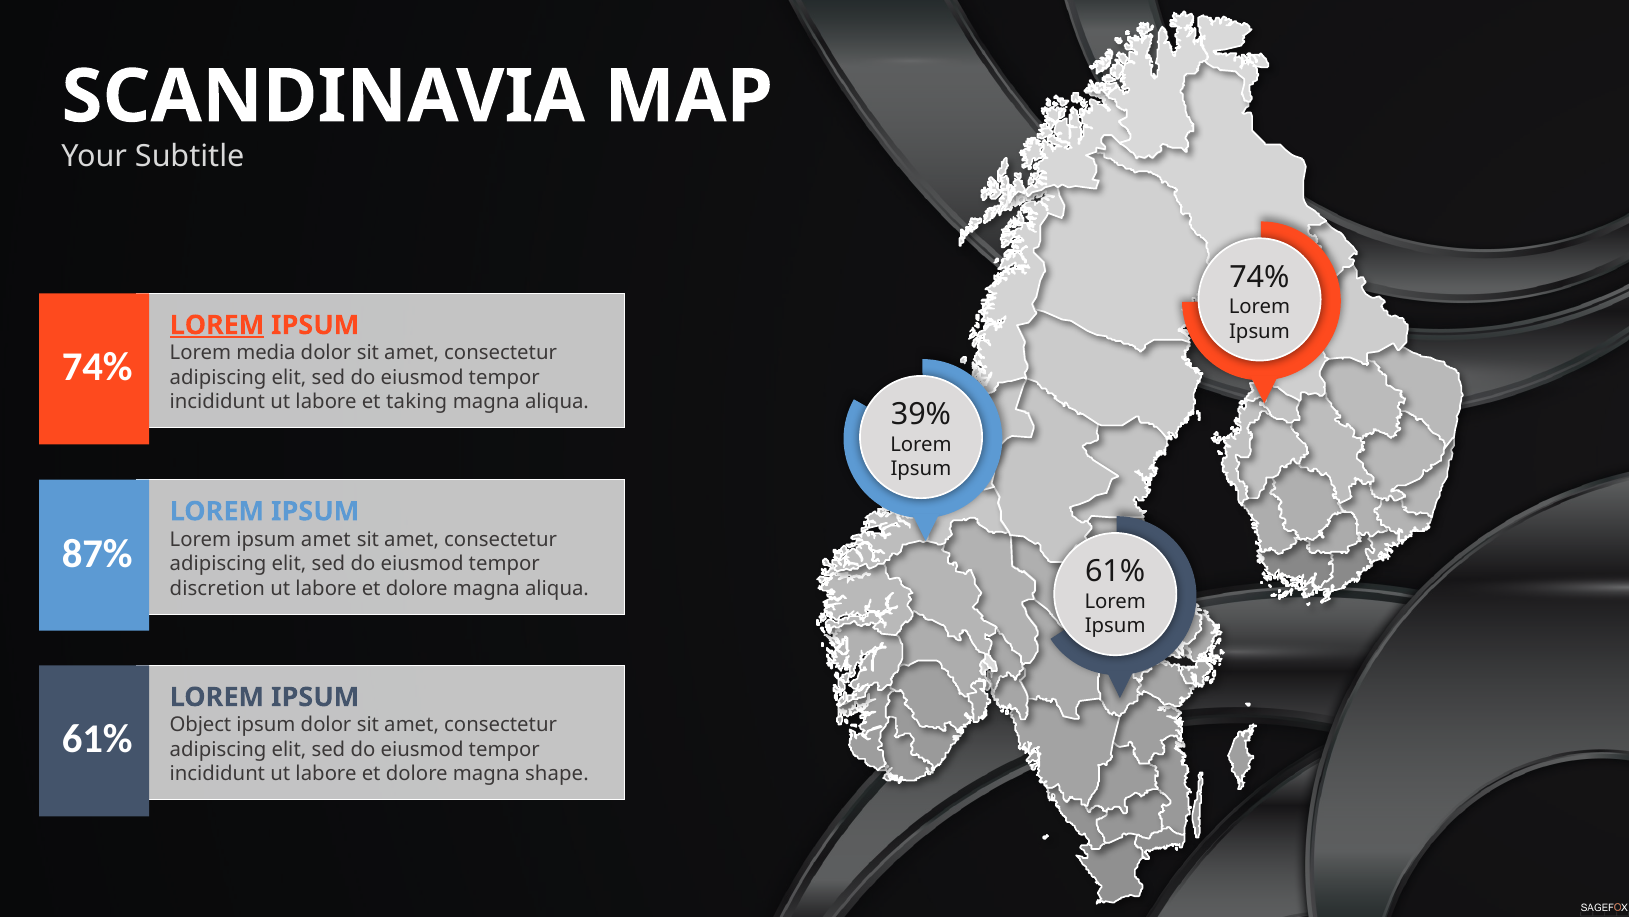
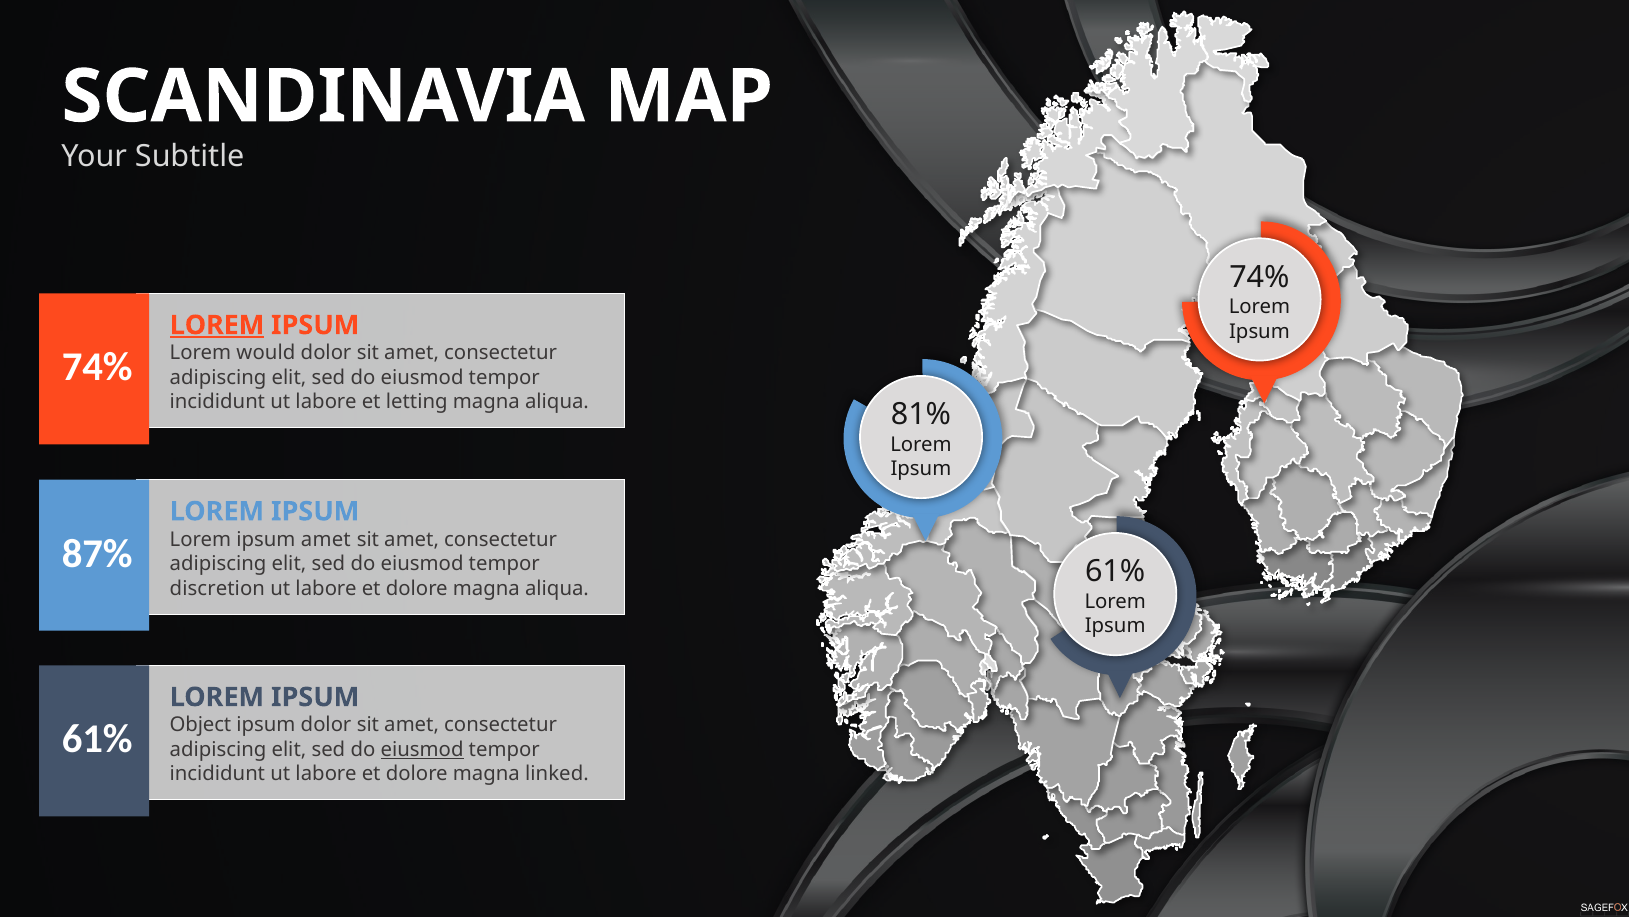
media: media -> would
taking: taking -> letting
39%: 39% -> 81%
eiusmod at (422, 749) underline: none -> present
shape: shape -> linked
